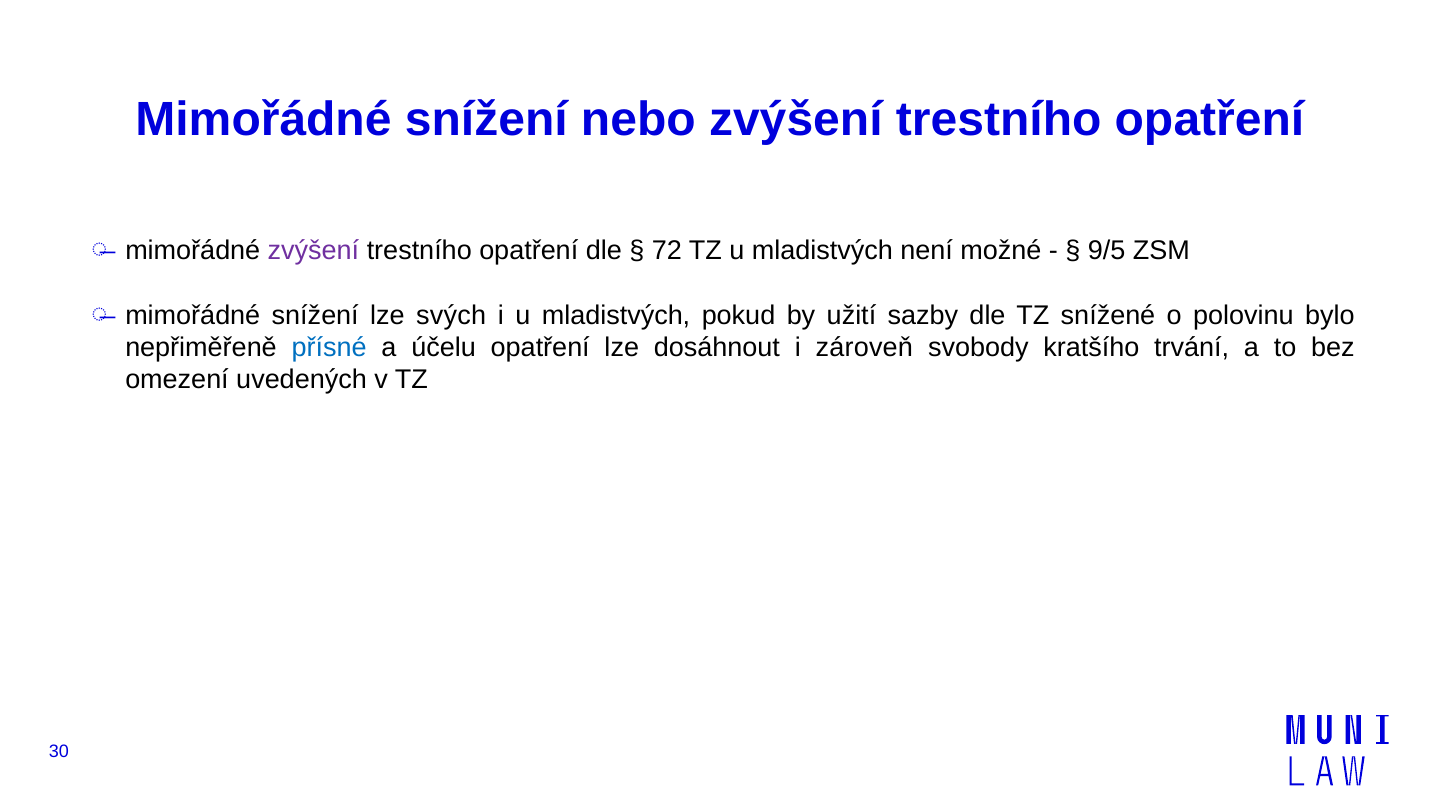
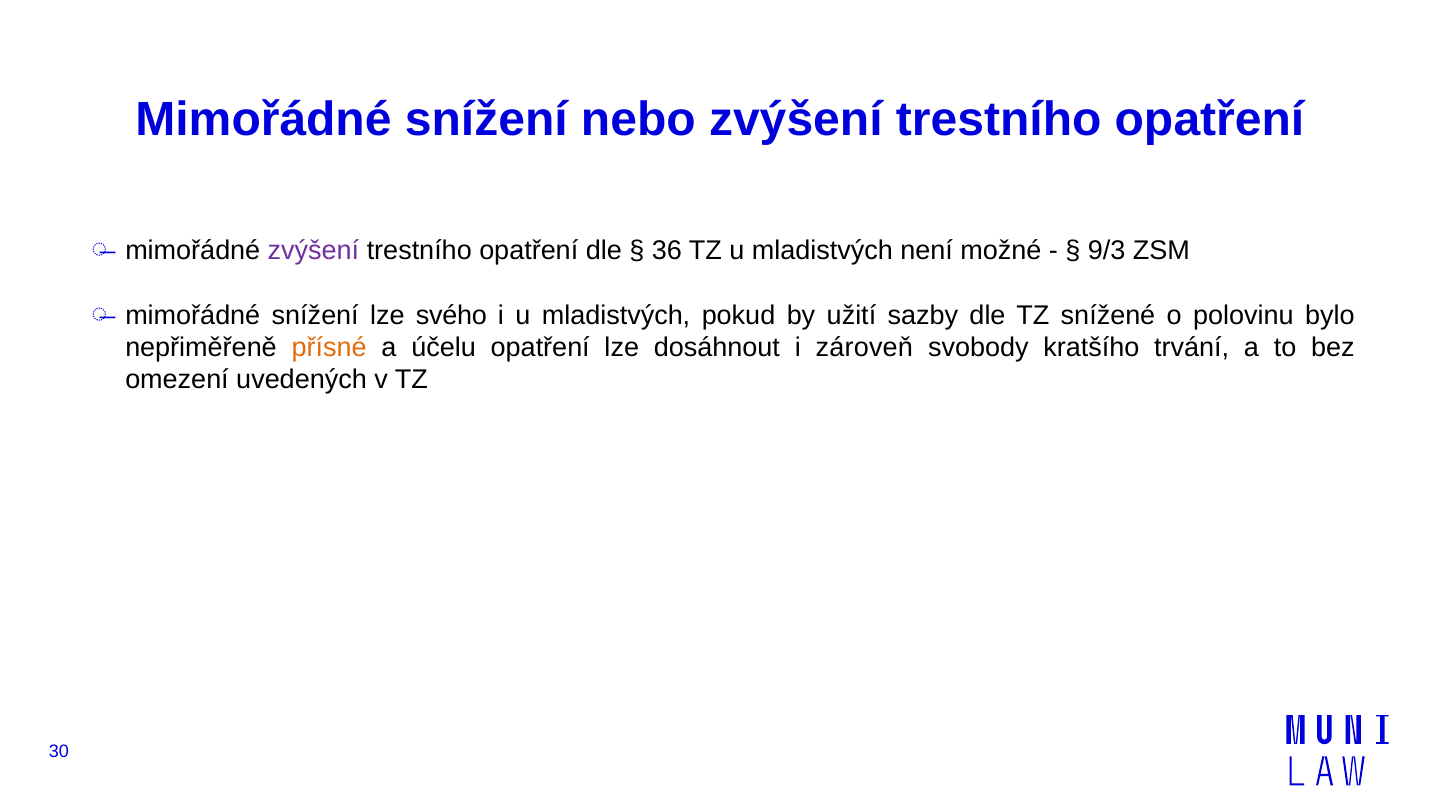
72: 72 -> 36
9/5: 9/5 -> 9/3
svých: svých -> svého
přísné colour: blue -> orange
